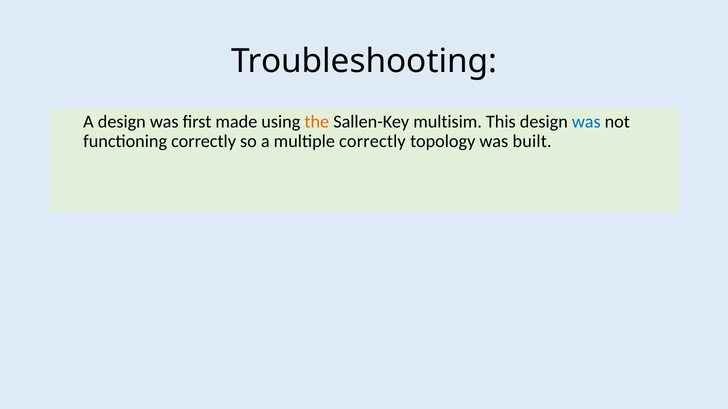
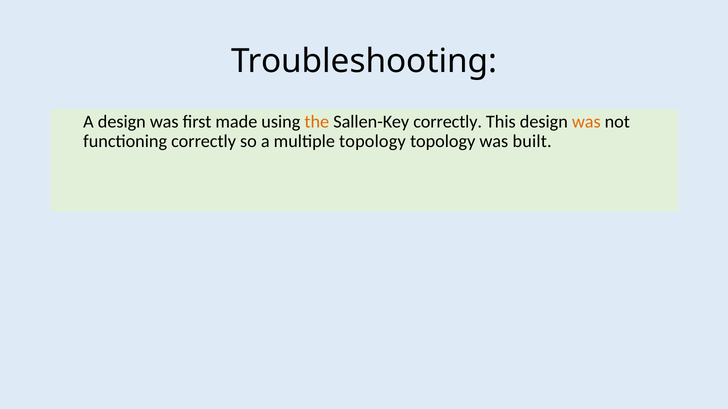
Sallen-Key multisim: multisim -> correctly
was at (586, 122) colour: blue -> orange
multiple correctly: correctly -> topology
